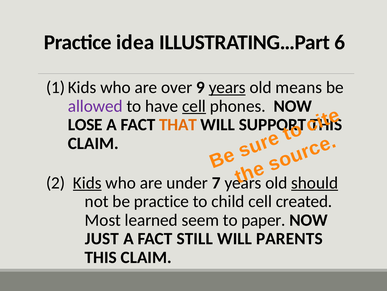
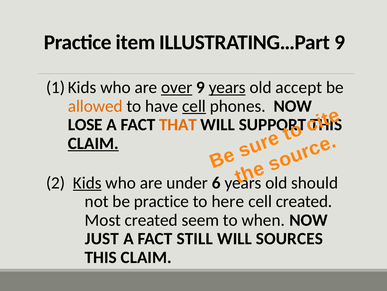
idea: idea -> item
ILLUSTRATING…Part 6: 6 -> 9
over underline: none -> present
means: means -> accept
allowed colour: purple -> orange
CLAIM at (93, 143) underline: none -> present
7: 7 -> 6
should underline: present -> none
child: child -> here
Most learned: learned -> created
paper: paper -> when
PARENTS: PARENTS -> SOURCES
